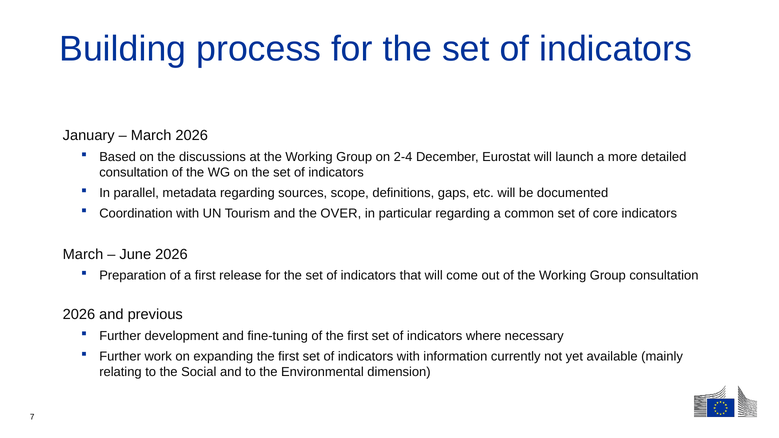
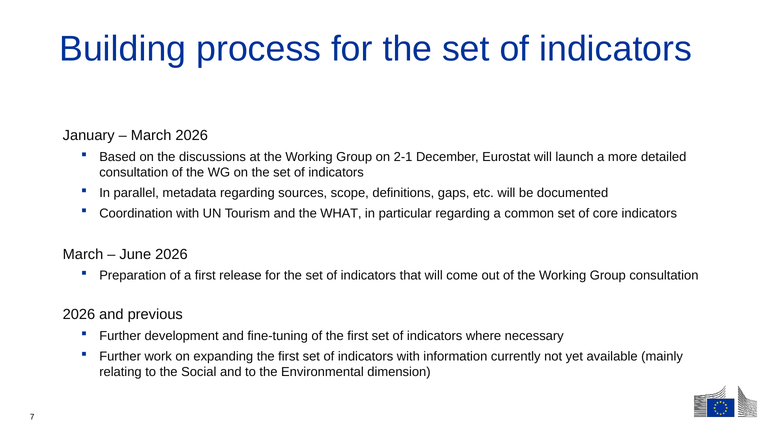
2-4: 2-4 -> 2-1
OVER: OVER -> WHAT
